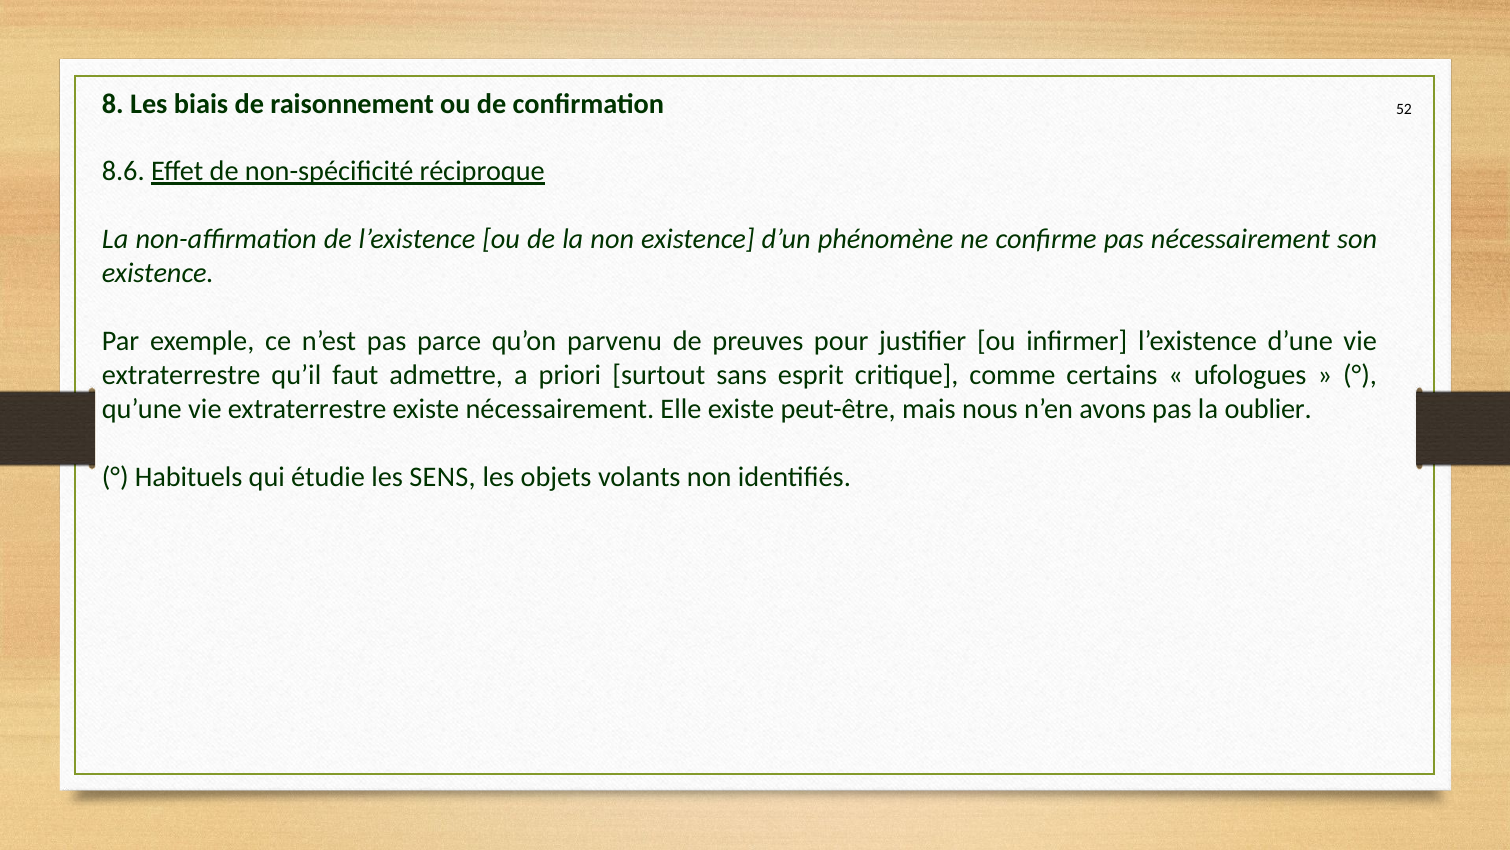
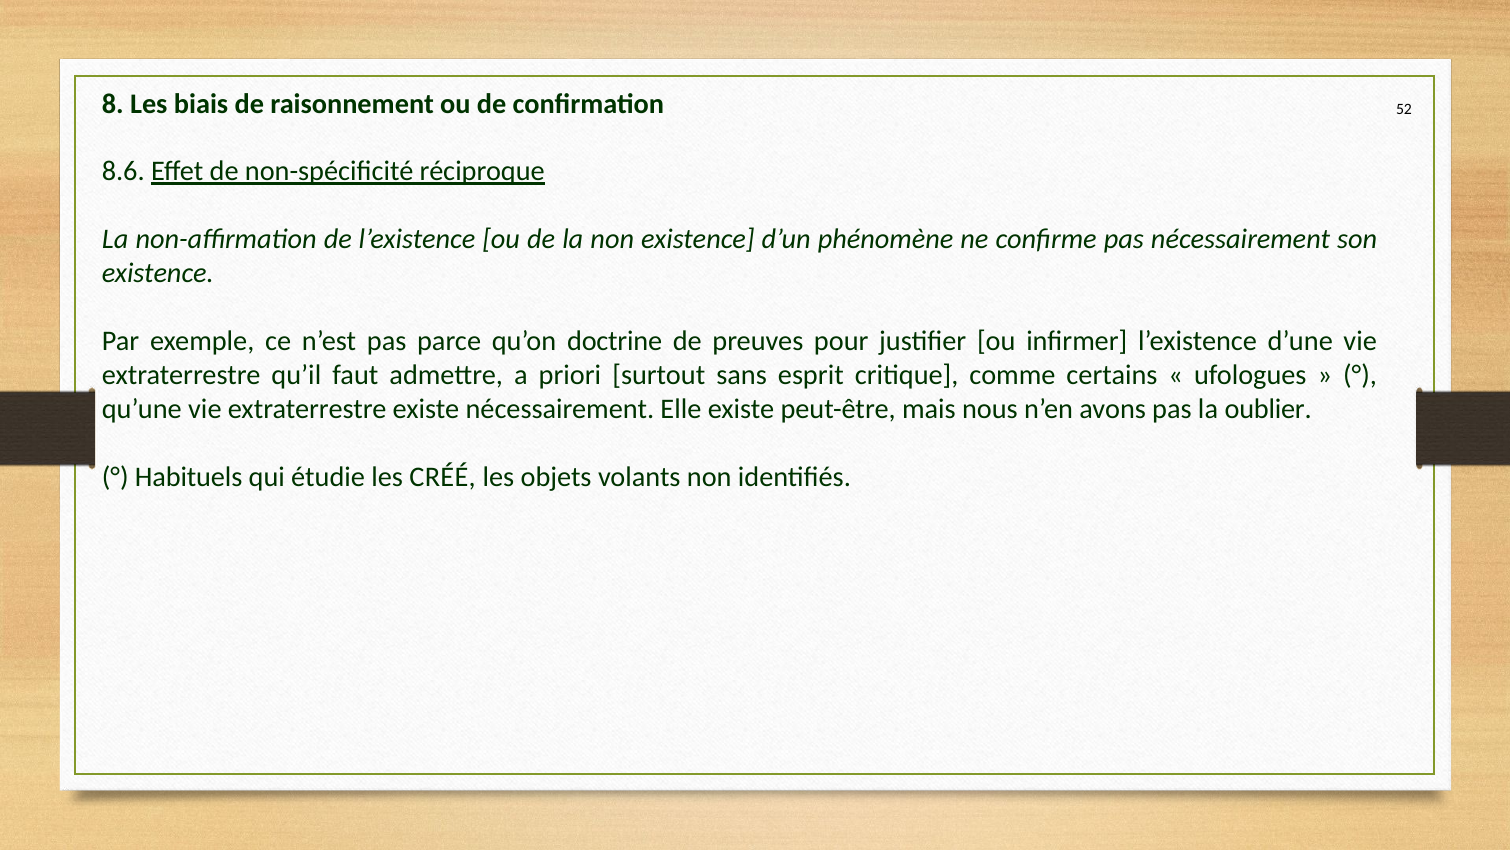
parvenu: parvenu -> doctrine
SENS: SENS -> CRÉÉ
